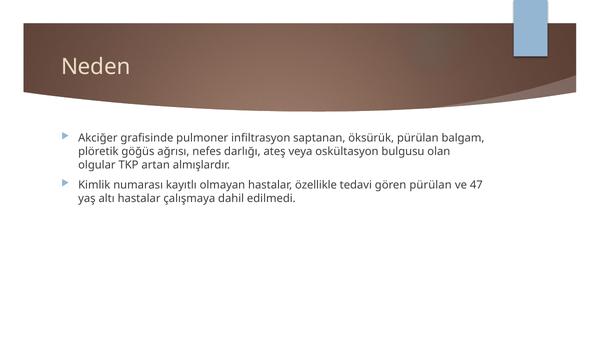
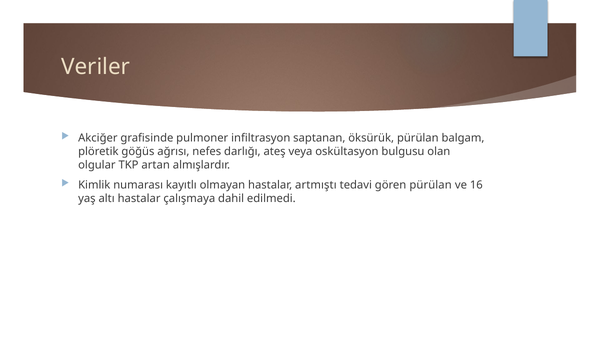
Neden: Neden -> Veriler
özellikle: özellikle -> artmıştı
47: 47 -> 16
